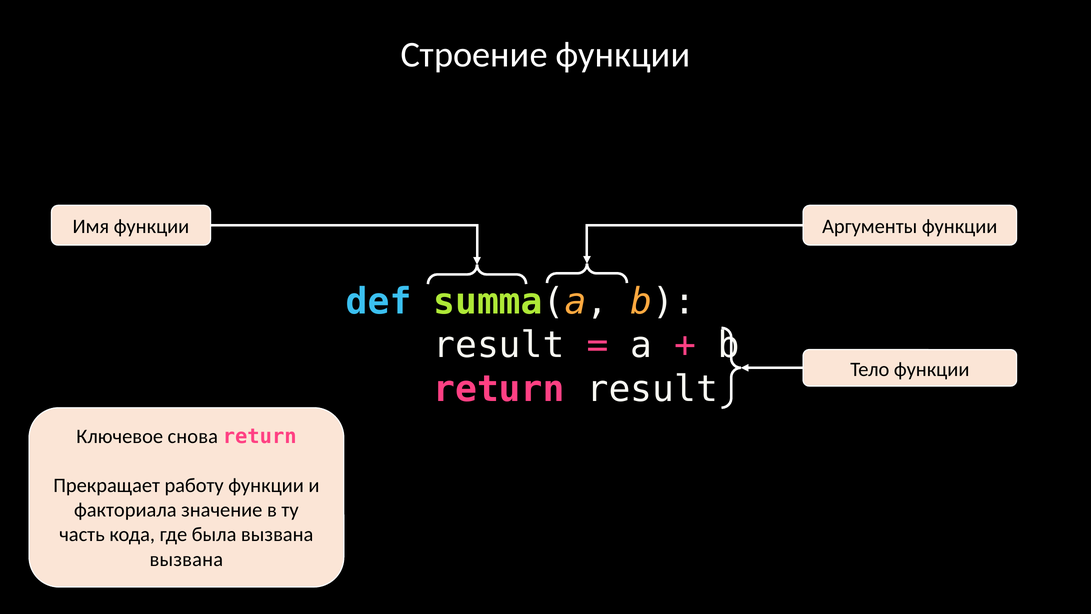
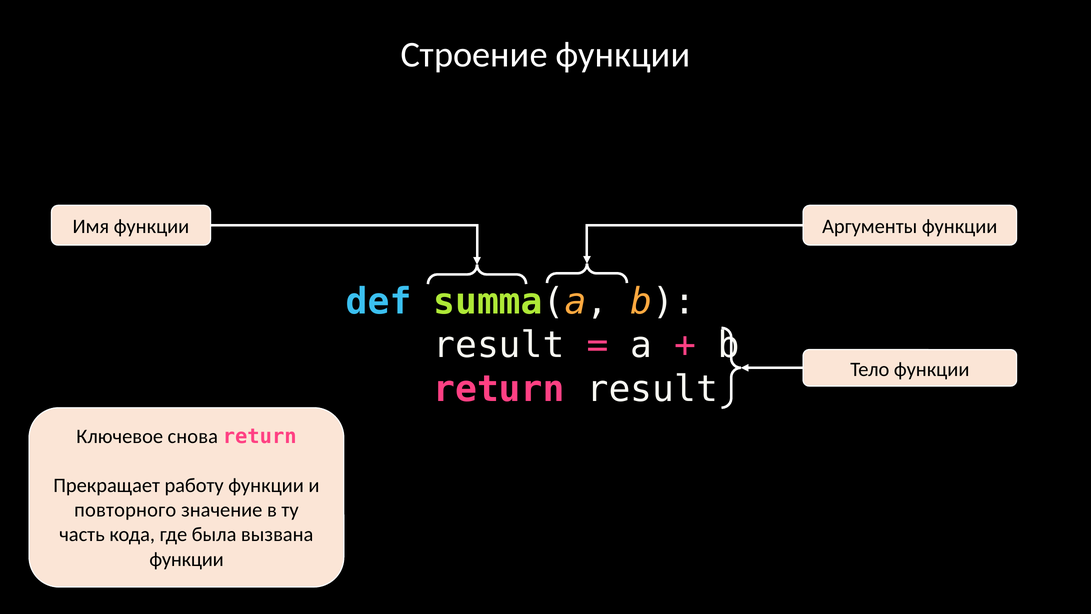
факториала: факториала -> повторного
вызвана at (186, 559): вызвана -> функции
